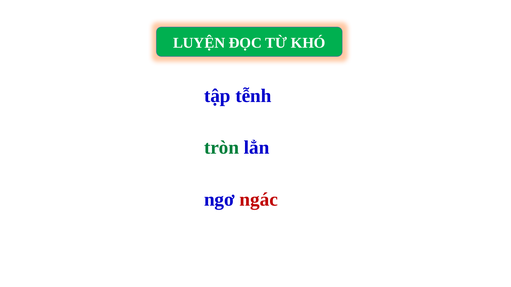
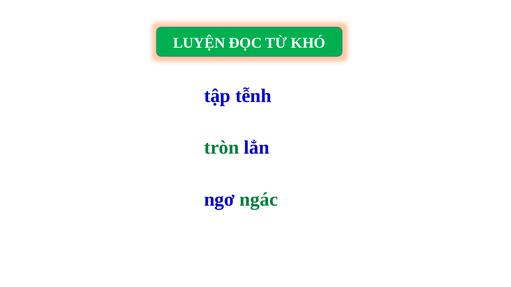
ngác colour: red -> green
